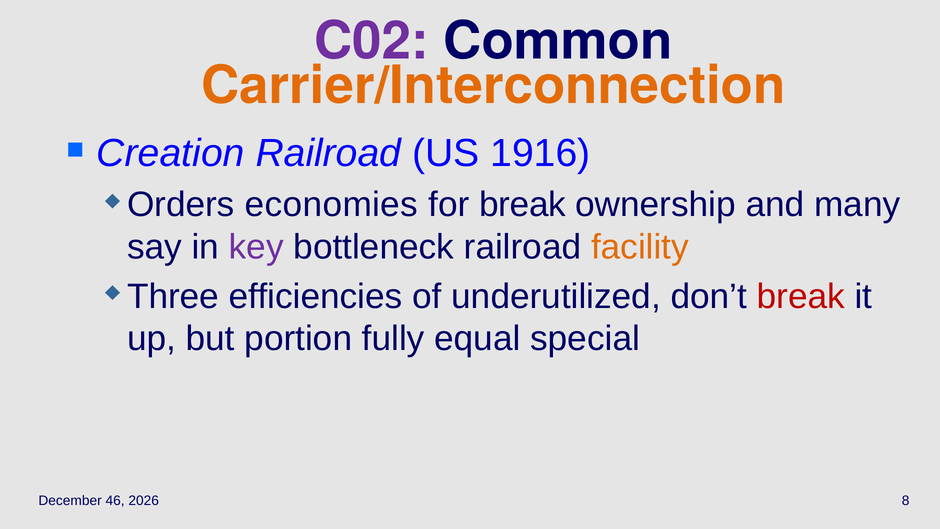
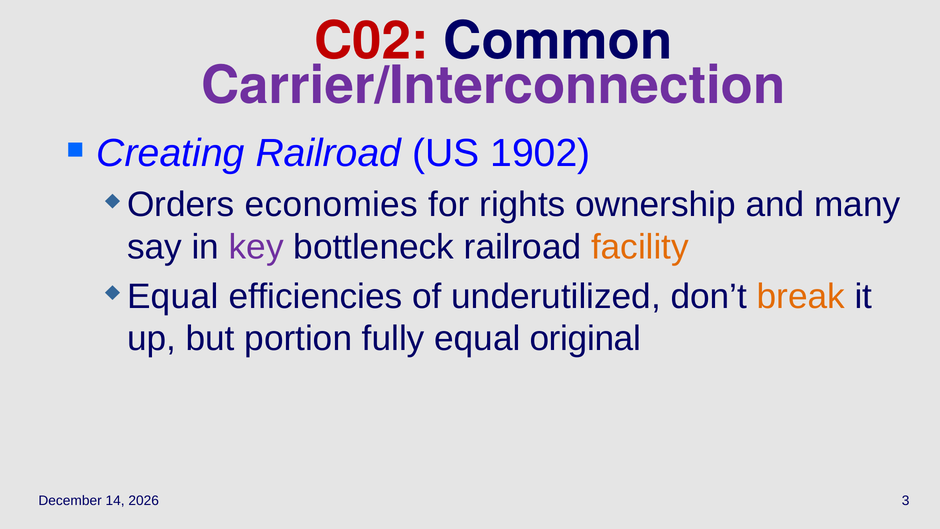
C02 colour: purple -> red
Carrier/Interconnection colour: orange -> purple
Creation: Creation -> Creating
1916: 1916 -> 1902
for break: break -> rights
Three at (173, 296): Three -> Equal
break at (801, 296) colour: red -> orange
special: special -> original
46: 46 -> 14
8: 8 -> 3
